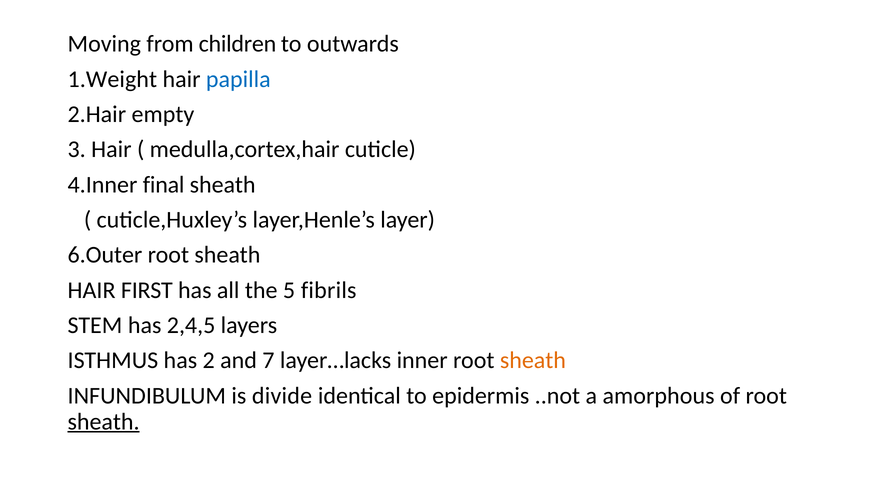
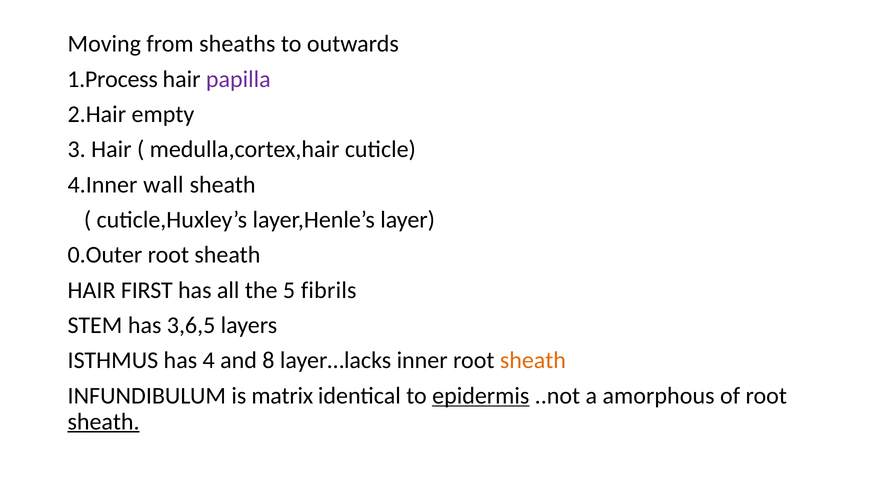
children: children -> sheaths
1.Weight: 1.Weight -> 1.Process
papilla colour: blue -> purple
final: final -> wall
6.Outer: 6.Outer -> 0.Outer
2,4,5: 2,4,5 -> 3,6,5
2: 2 -> 4
7: 7 -> 8
divide: divide -> matrix
epidermis underline: none -> present
